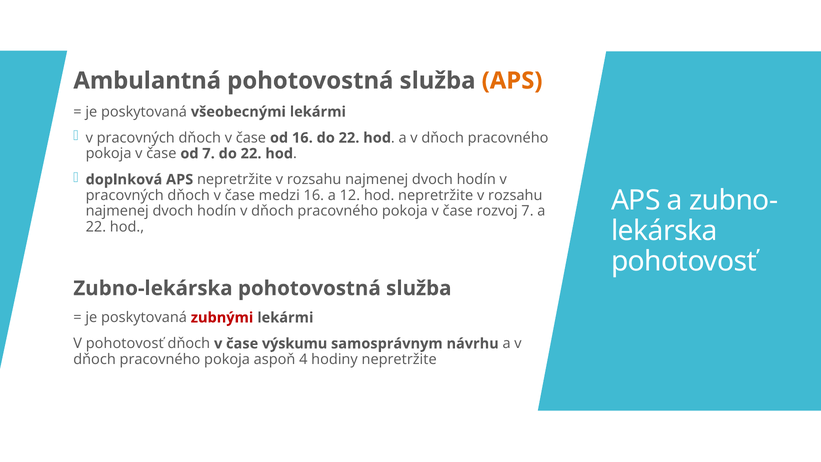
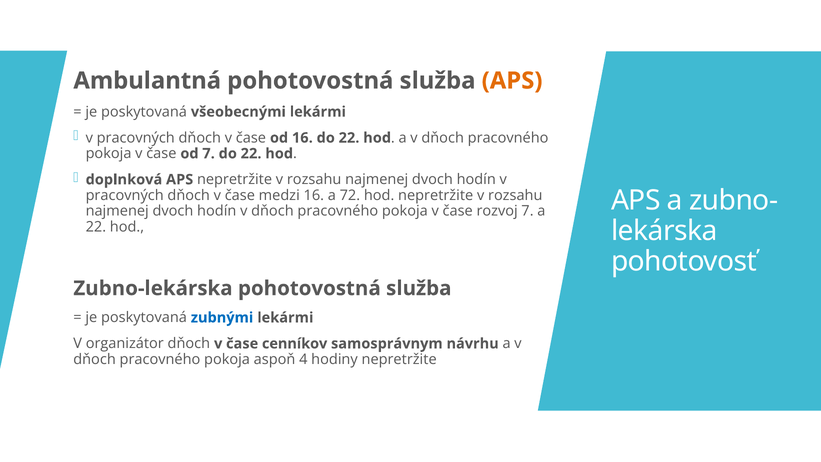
12: 12 -> 72
zubnými colour: red -> blue
V pohotovosť: pohotovosť -> organizátor
výskumu: výskumu -> cenníkov
